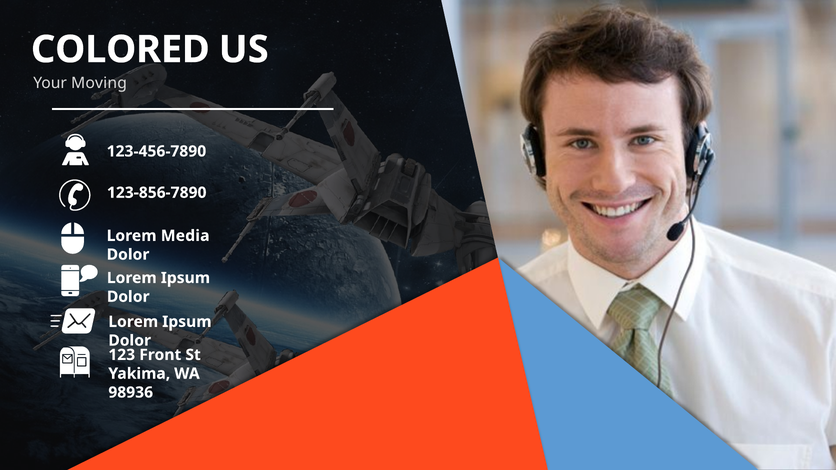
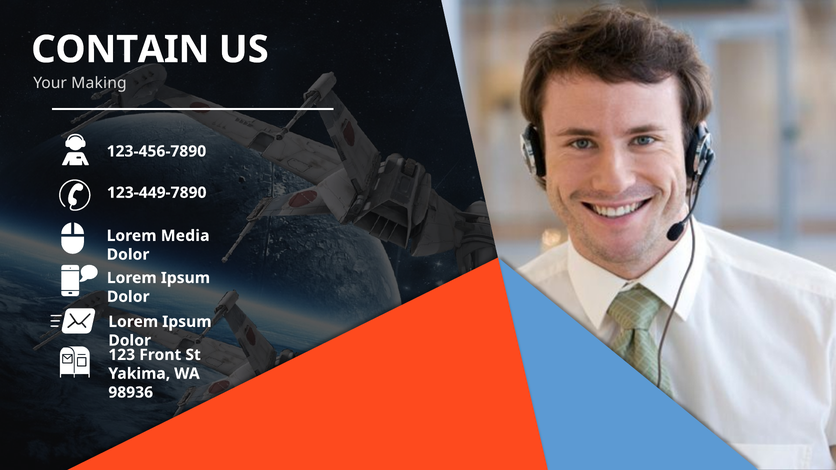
COLORED: COLORED -> CONTAIN
Moving: Moving -> Making
123-856-7890: 123-856-7890 -> 123-449-7890
